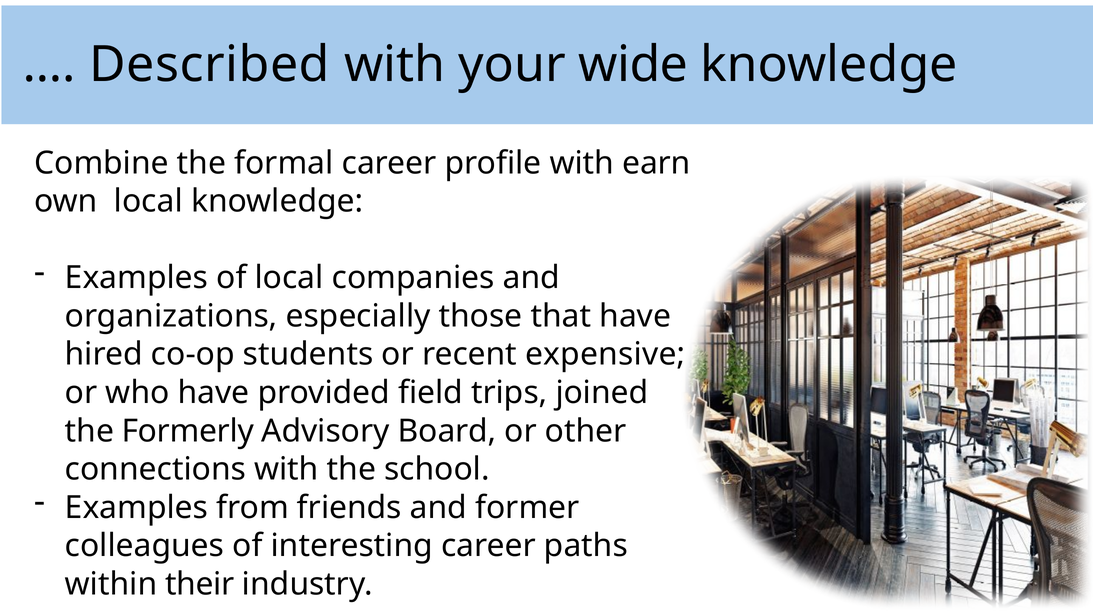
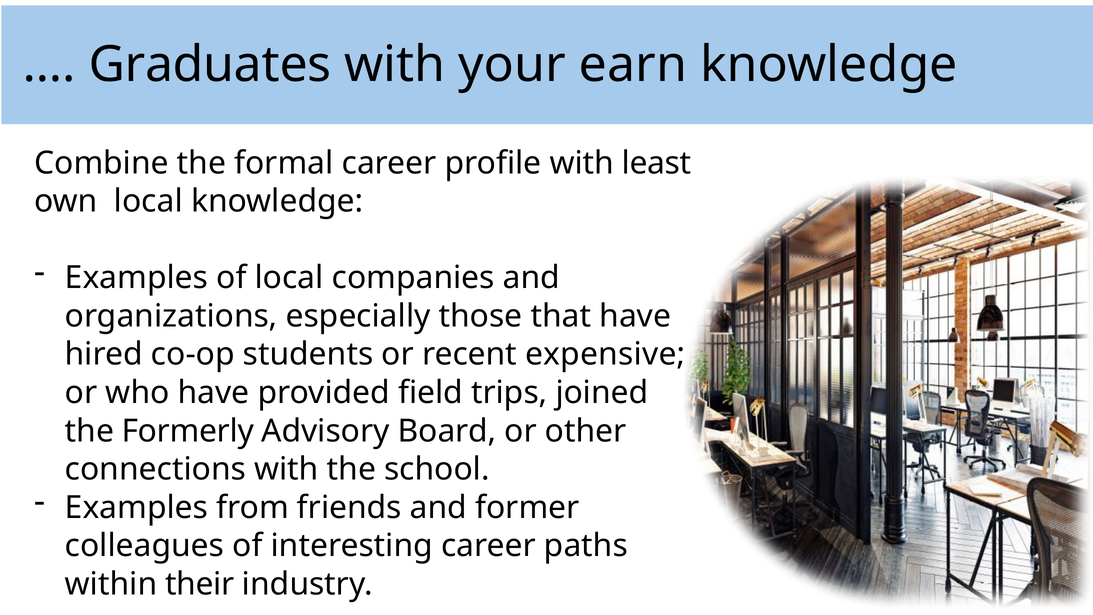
Described: Described -> Graduates
wide: wide -> earn
earn: earn -> least
